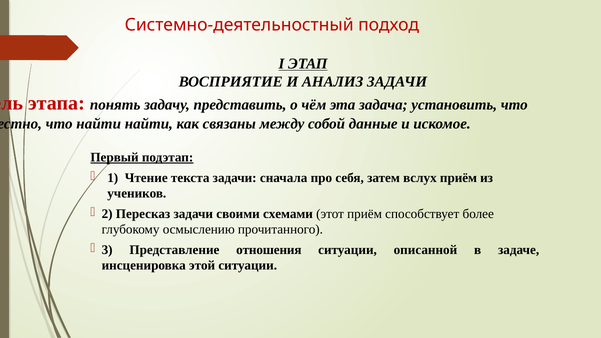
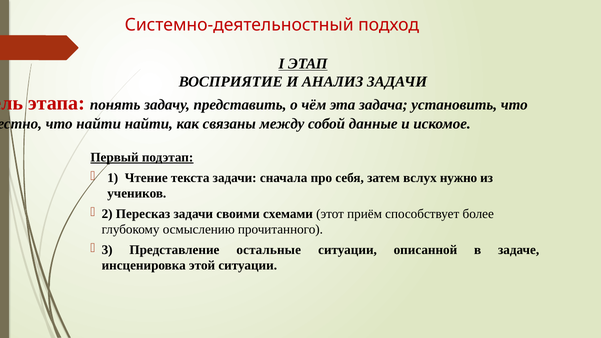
вслух приём: приём -> нужно
отношения: отношения -> остальные
